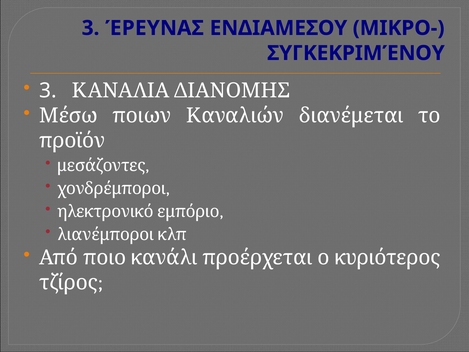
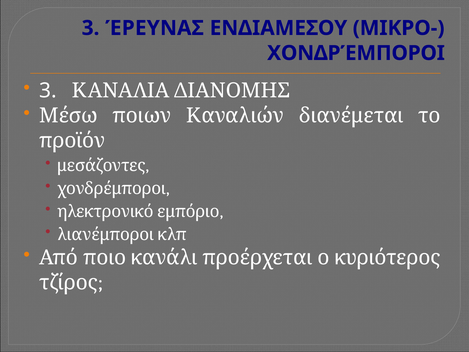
ΣΥΓΚΕΚΡΙΜΈΝΟΥ at (356, 53): ΣΥΓΚΕΚΡΙΜΈΝΟΥ -> ΧΟΝΔΡΈΜΠΟΡΟΙ
